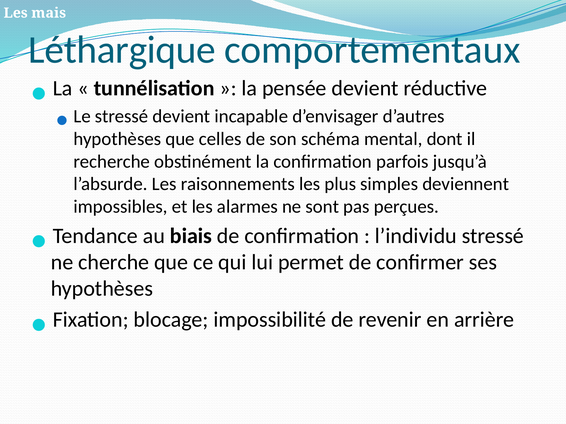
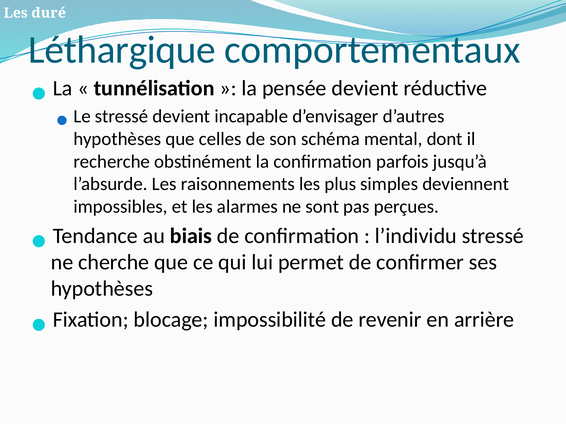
mais: mais -> duré
